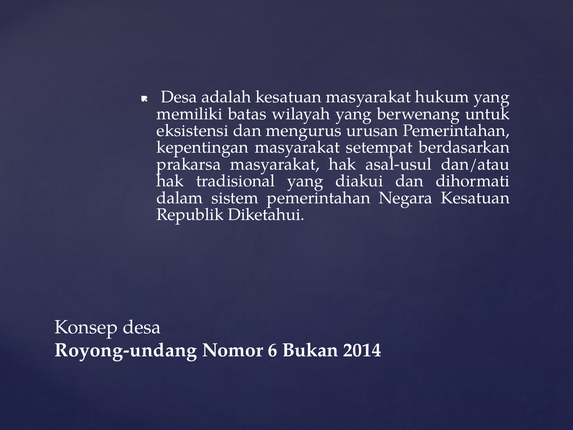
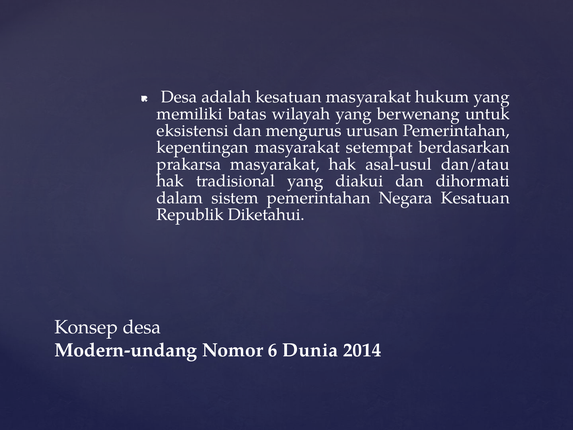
Royong-undang: Royong-undang -> Modern-undang
Bukan: Bukan -> Dunia
